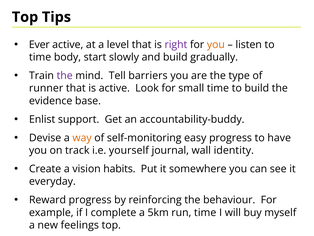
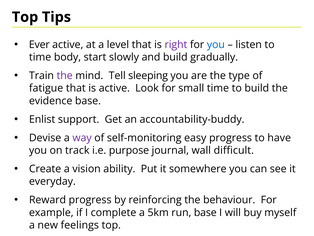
you at (216, 45) colour: orange -> blue
barriers: barriers -> sleeping
runner: runner -> fatigue
way colour: orange -> purple
yourself: yourself -> purpose
identity: identity -> difficult
habits: habits -> ability
run time: time -> base
